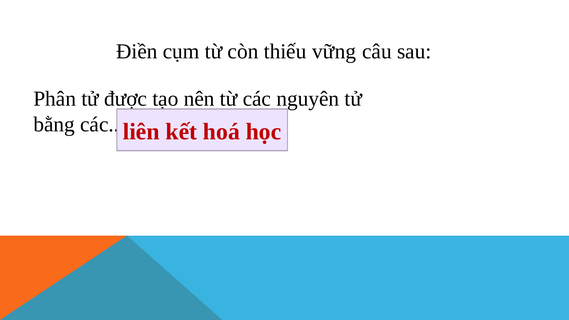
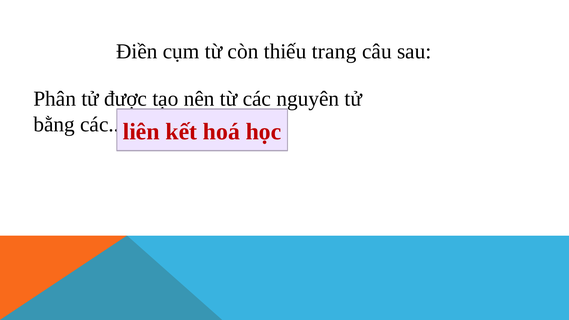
vững: vững -> trang
